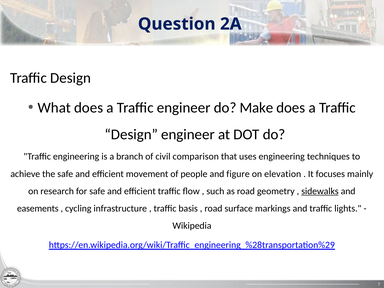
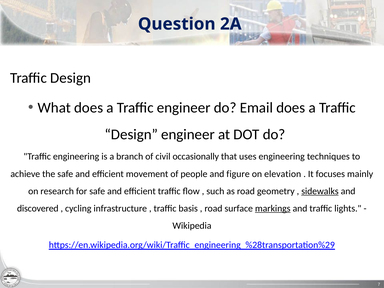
Make: Make -> Email
comparison: comparison -> occasionally
easements: easements -> discovered
markings underline: none -> present
